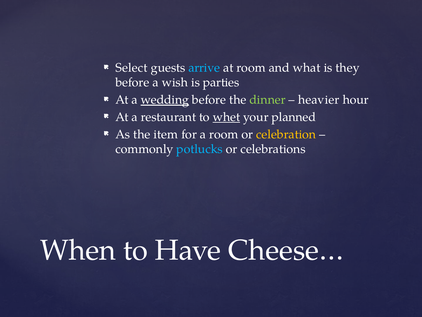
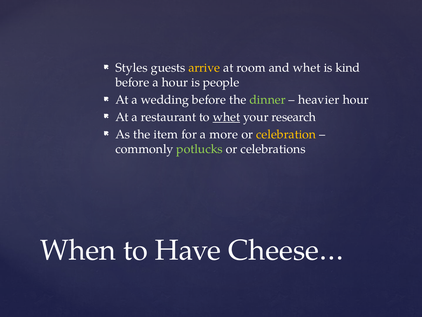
Select: Select -> Styles
arrive colour: light blue -> yellow
and what: what -> whet
they: they -> kind
a wish: wish -> hour
parties: parties -> people
wedding underline: present -> none
planned: planned -> research
a room: room -> more
potlucks colour: light blue -> light green
